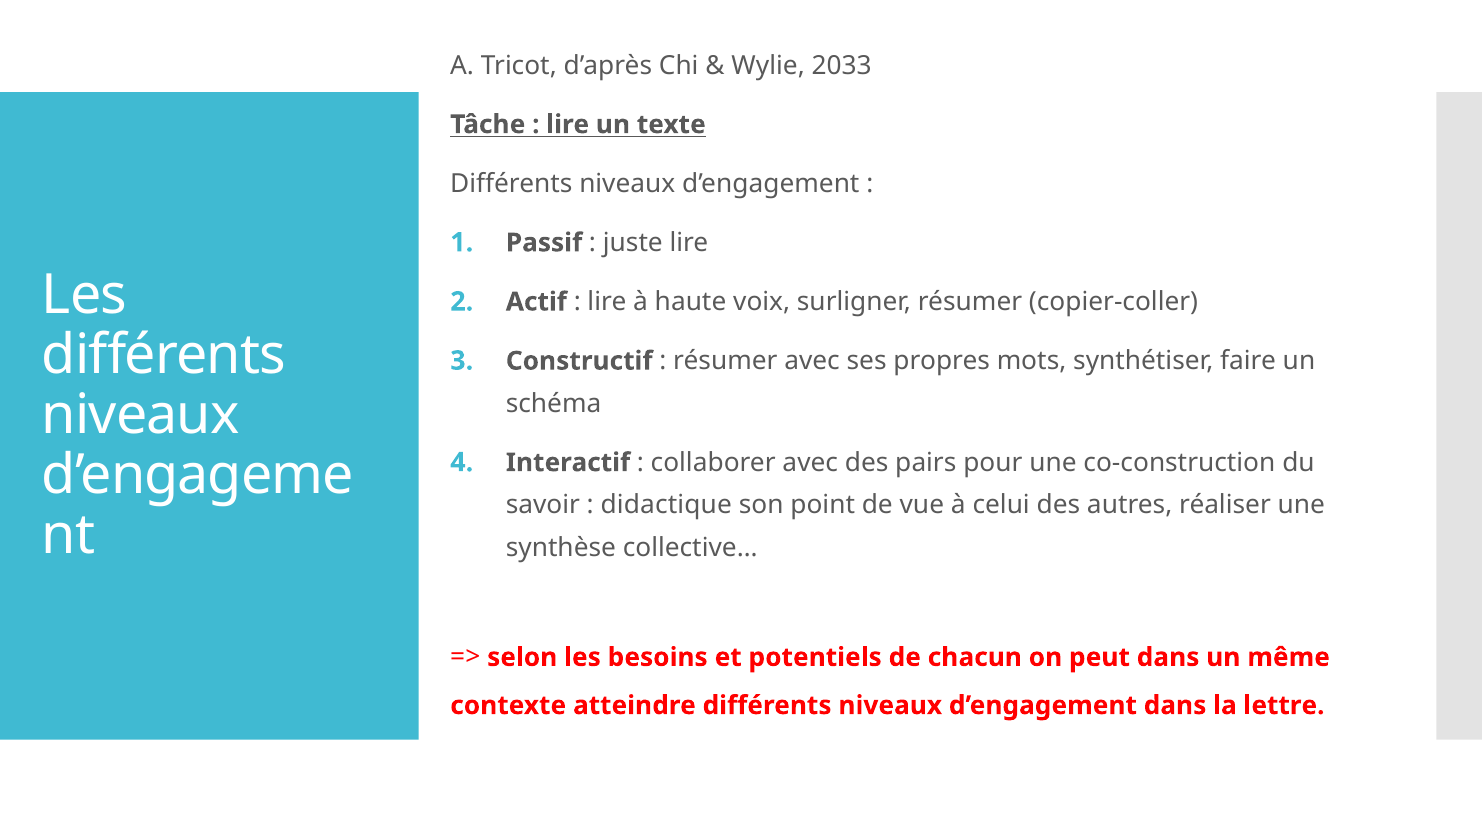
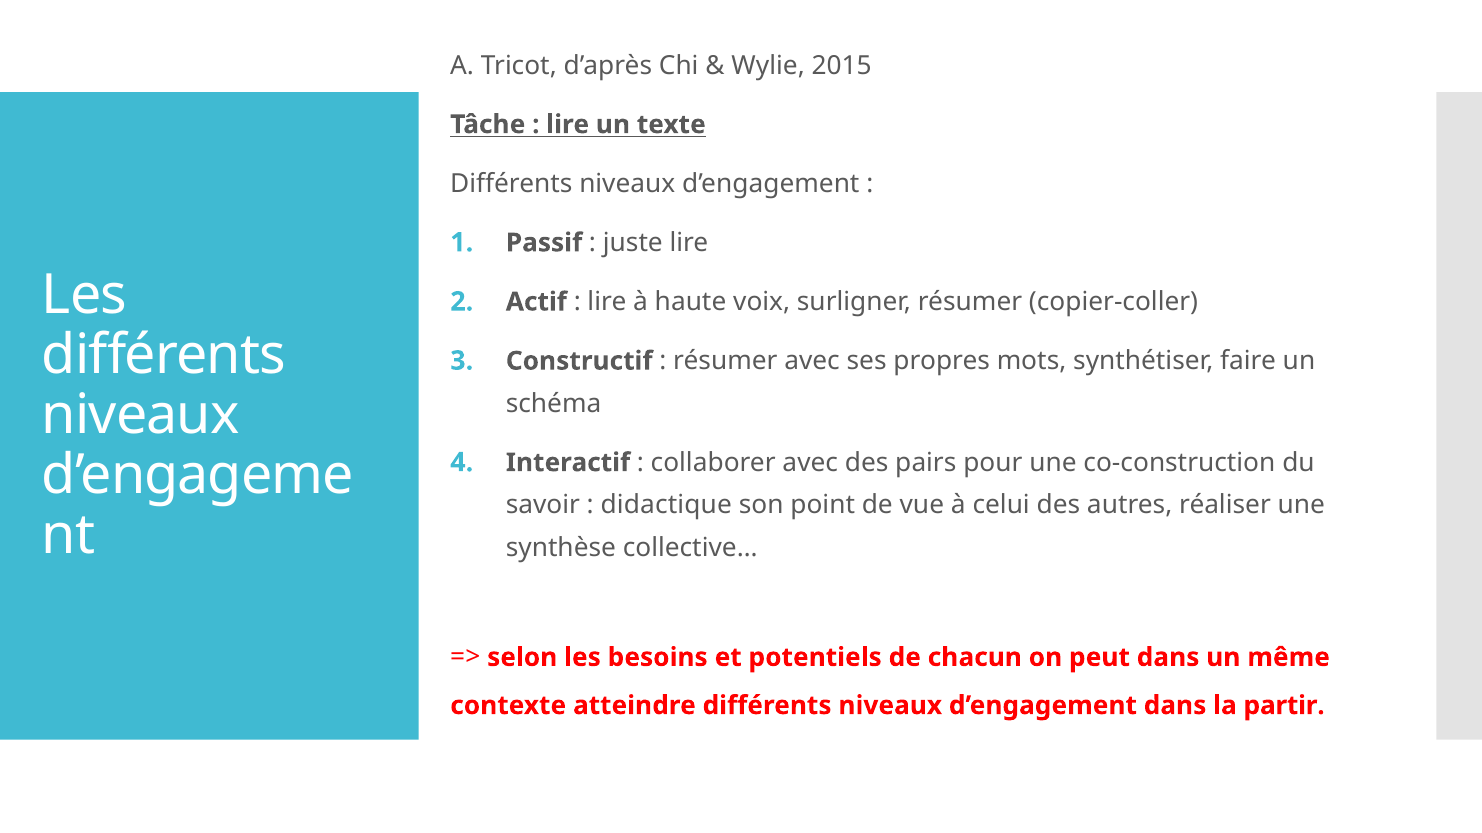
2033: 2033 -> 2015
lettre: lettre -> partir
